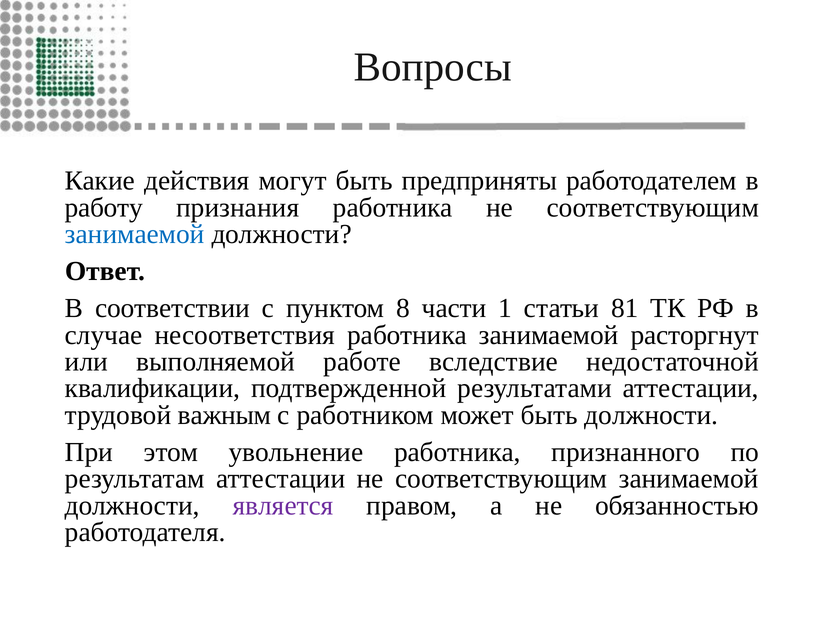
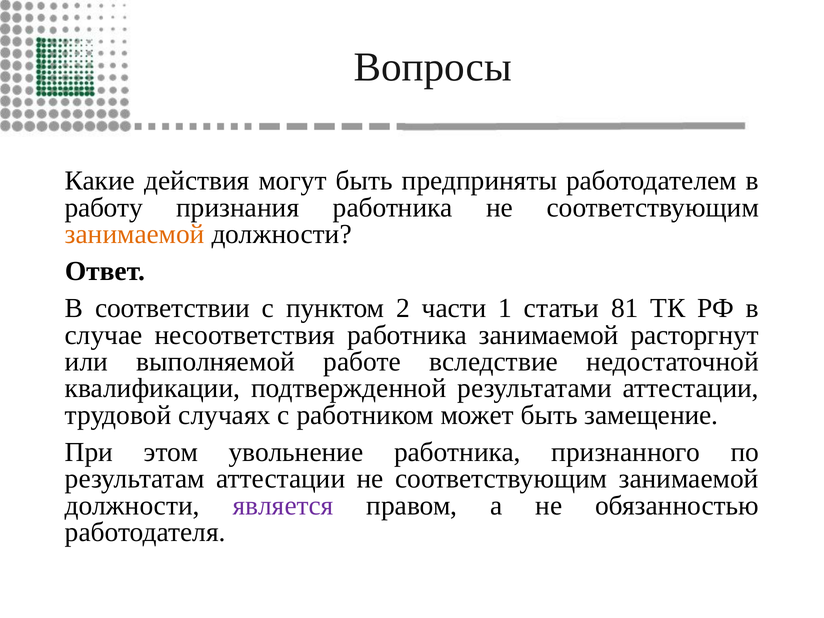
занимаемой at (135, 234) colour: blue -> orange
8: 8 -> 2
важным: важным -> случаях
быть должности: должности -> замещение
